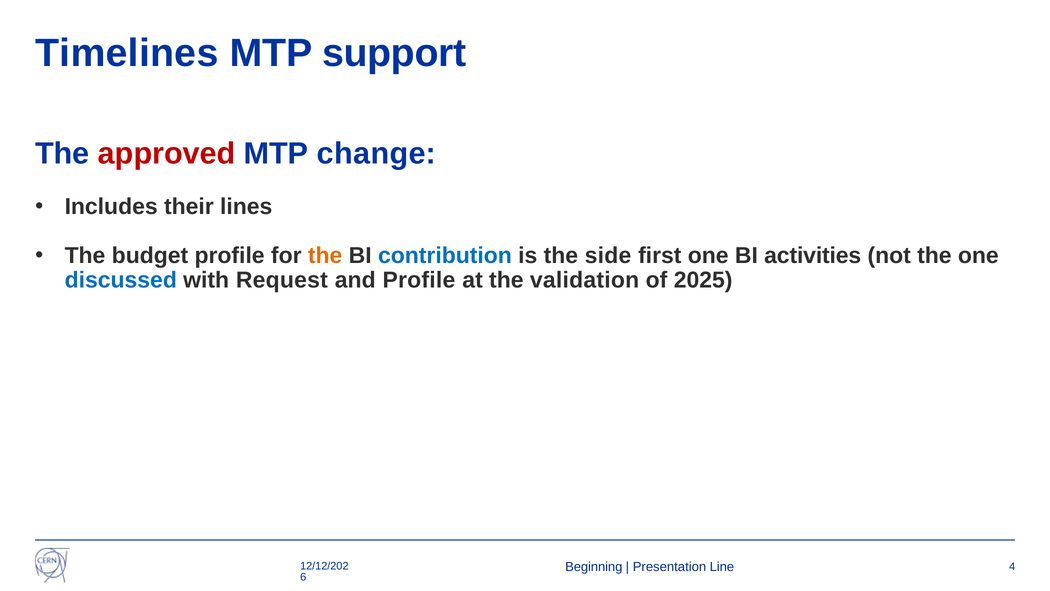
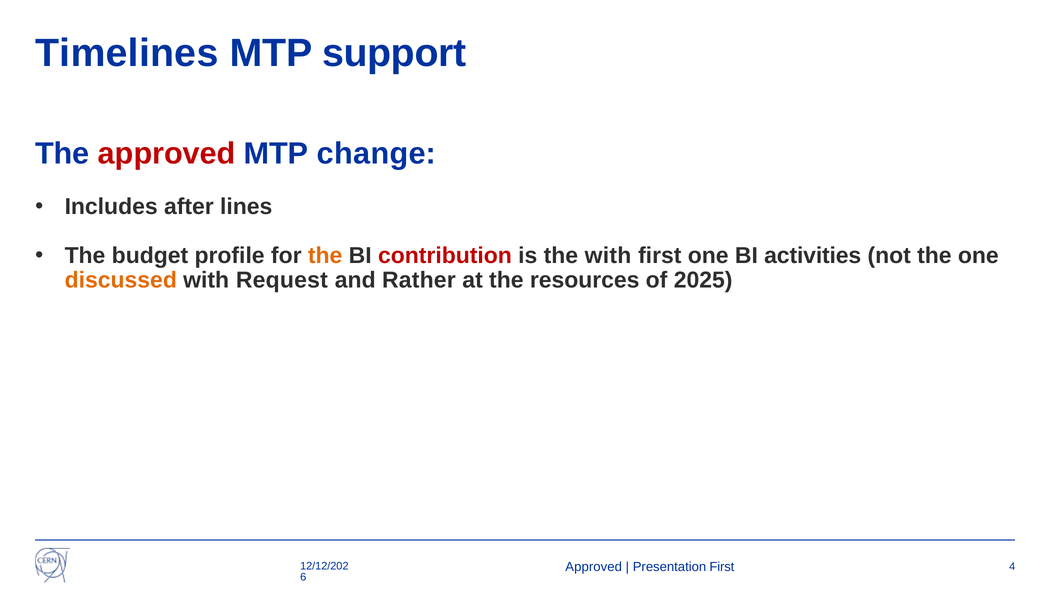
their: their -> after
contribution colour: blue -> red
the side: side -> with
discussed colour: blue -> orange
and Profile: Profile -> Rather
validation: validation -> resources
Beginning at (594, 566): Beginning -> Approved
Presentation Line: Line -> First
